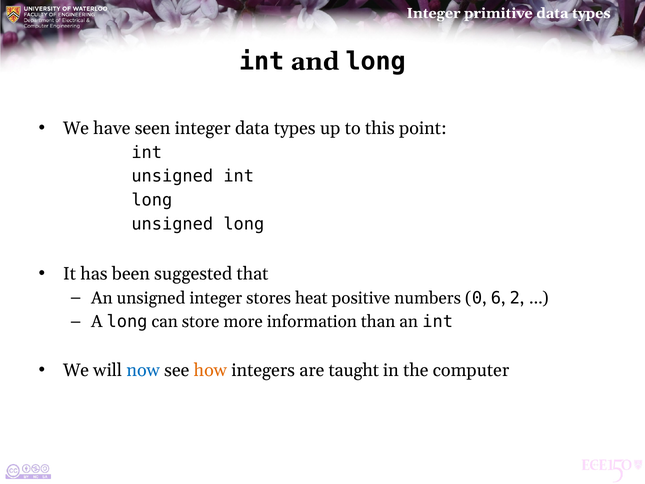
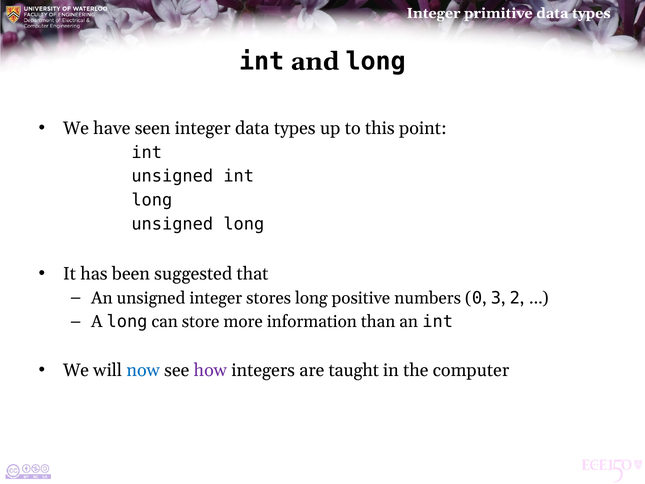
stores heat: heat -> long
6: 6 -> 3
how colour: orange -> purple
